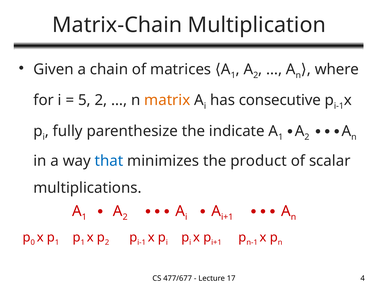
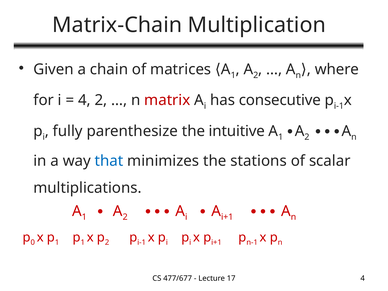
5 at (84, 100): 5 -> 4
matrix colour: orange -> red
indicate: indicate -> intuitive
product: product -> stations
